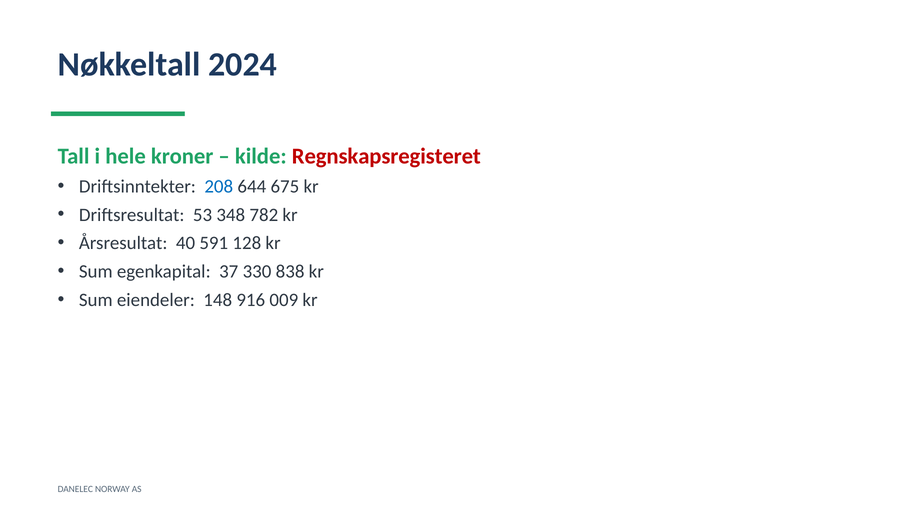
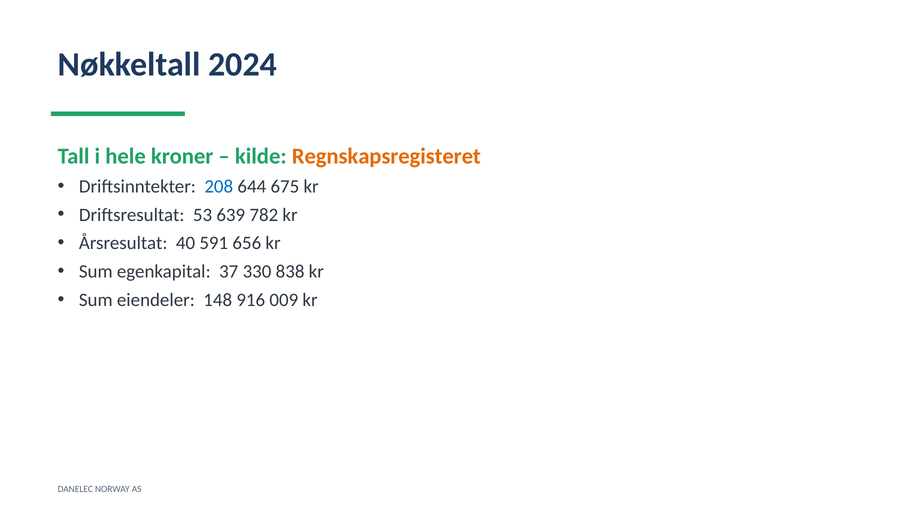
Regnskapsregisteret colour: red -> orange
348: 348 -> 639
128: 128 -> 656
